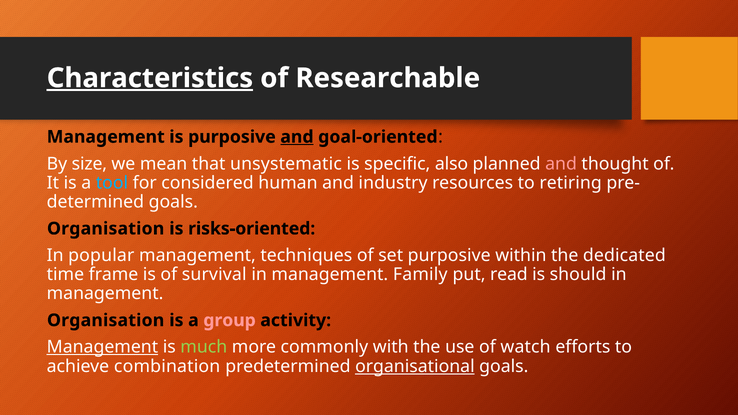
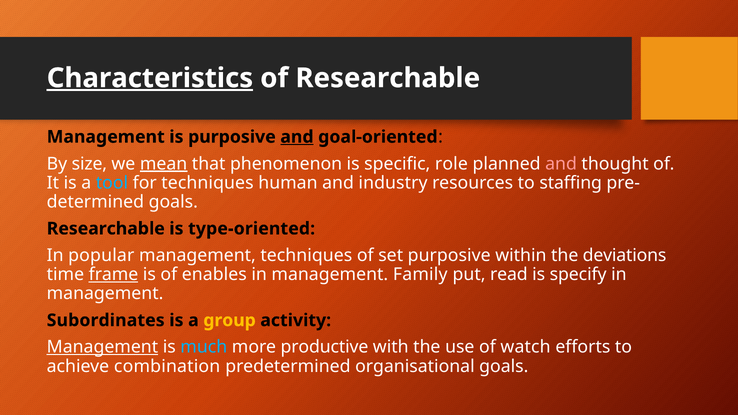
mean underline: none -> present
unsystematic: unsystematic -> phenomenon
also: also -> role
for considered: considered -> techniques
retiring: retiring -> staffing
Organisation at (106, 229): Organisation -> Researchable
risks-oriented: risks-oriented -> type-oriented
dedicated: dedicated -> deviations
frame underline: none -> present
survival: survival -> enables
should: should -> specify
Organisation at (106, 320): Organisation -> Subordinates
group colour: pink -> yellow
much colour: light green -> light blue
commonly: commonly -> productive
organisational underline: present -> none
